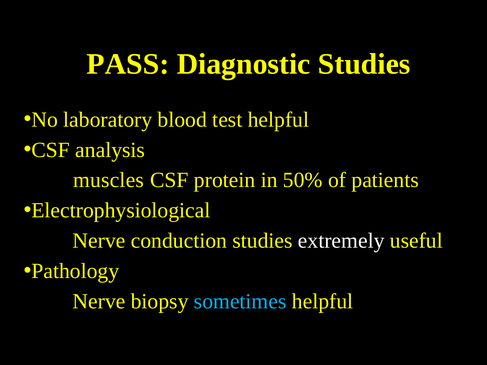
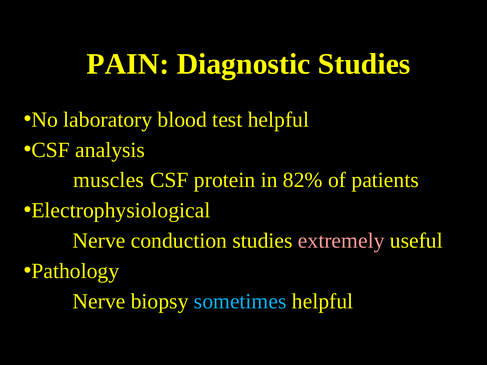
PASS: PASS -> PAIN
50%: 50% -> 82%
extremely colour: white -> pink
